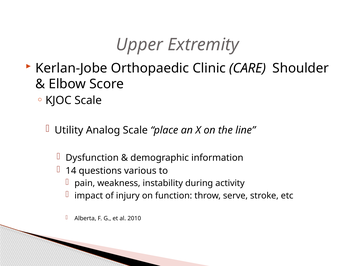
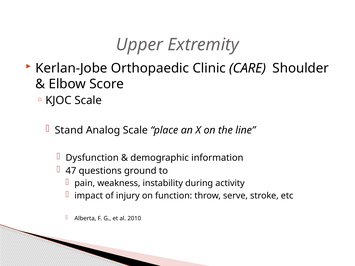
Utility: Utility -> Stand
14: 14 -> 47
various: various -> ground
